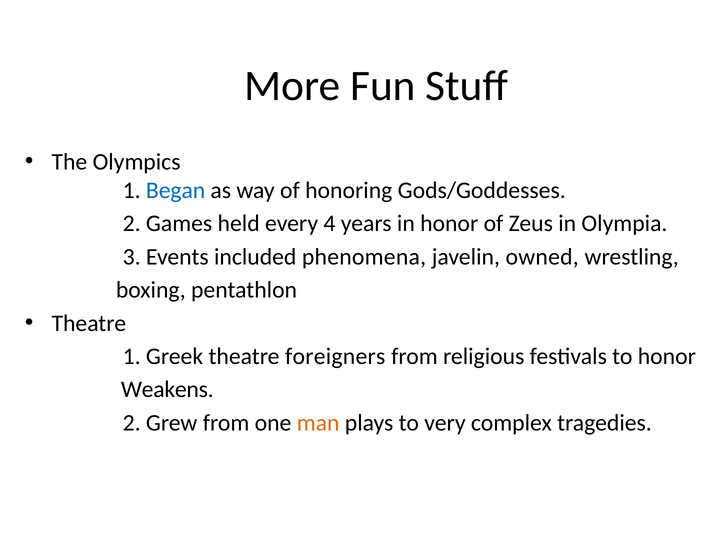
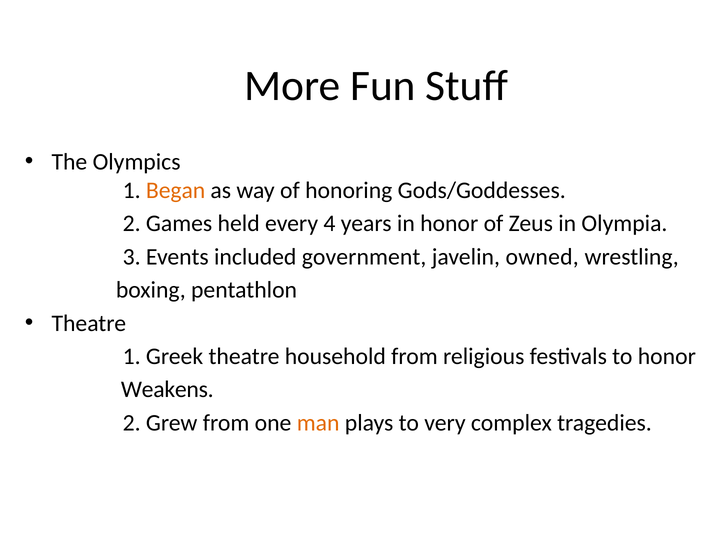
Began colour: blue -> orange
phenomena: phenomena -> government
foreigners: foreigners -> household
